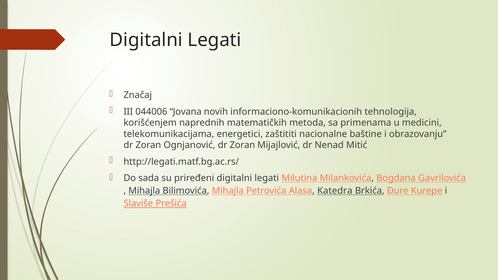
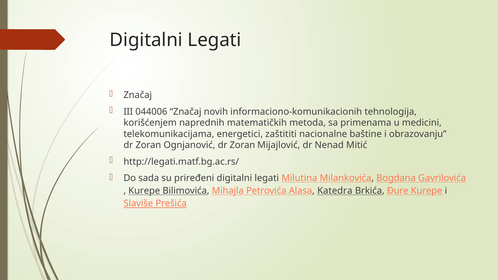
044006 Jovana: Jovana -> Značaj
Mihajla at (144, 191): Mihajla -> Kurepe
